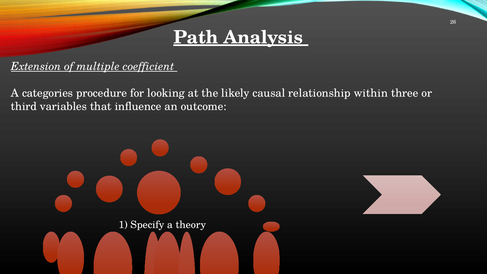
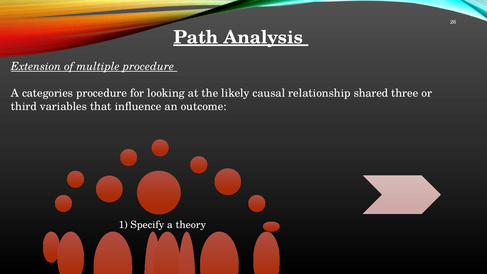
multiple coefficient: coefficient -> procedure
within: within -> shared
